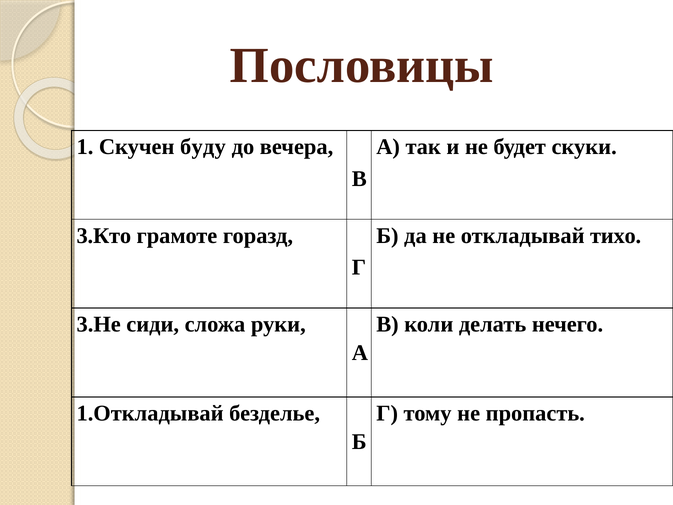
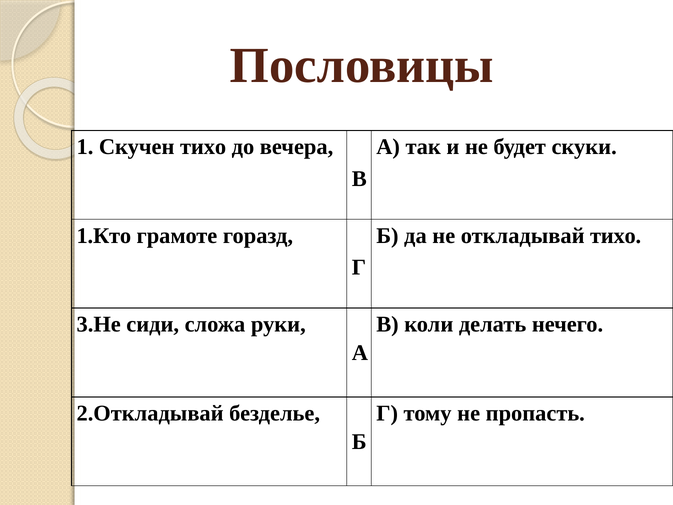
Скучен буду: буду -> тихо
3.Кто: 3.Кто -> 1.Кто
1.Откладывай: 1.Откладывай -> 2.Откладывай
